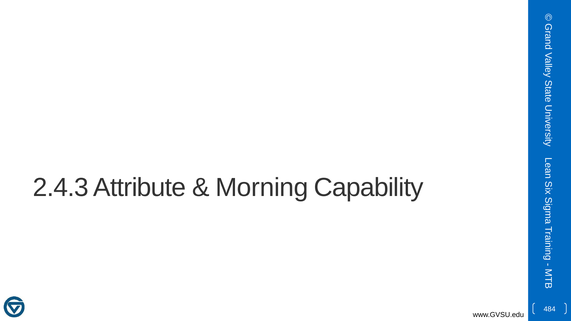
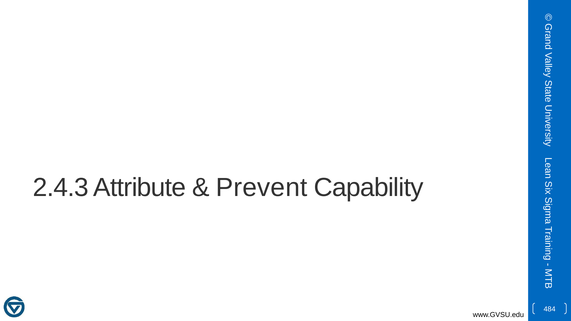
Morning: Morning -> Prevent
